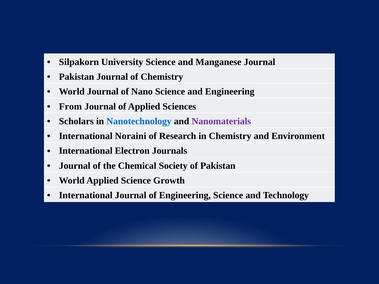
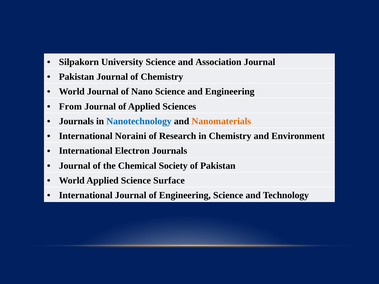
Manganese: Manganese -> Association
Scholars at (76, 121): Scholars -> Journals
Nanomaterials colour: purple -> orange
Growth: Growth -> Surface
